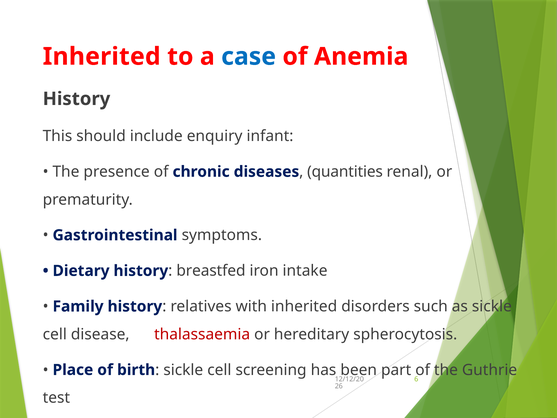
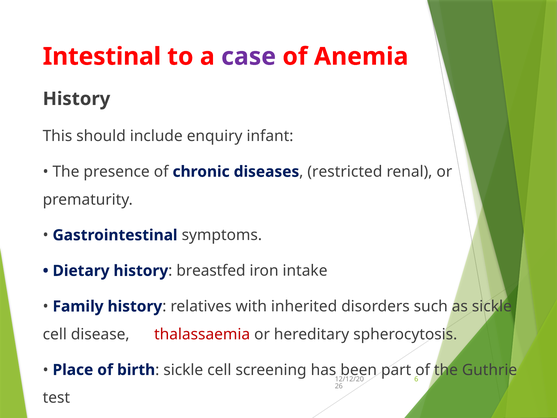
Inherited at (102, 57): Inherited -> Intestinal
case colour: blue -> purple
quantities: quantities -> restricted
